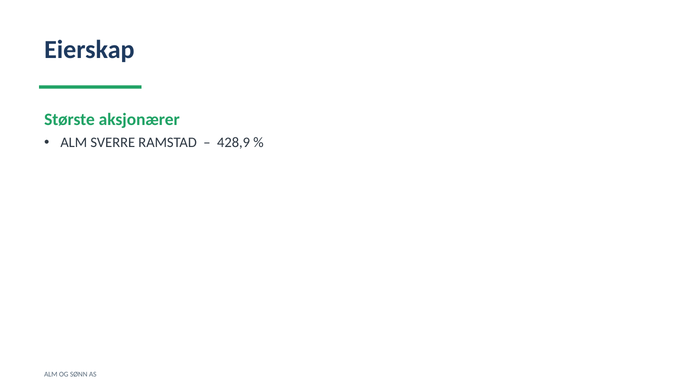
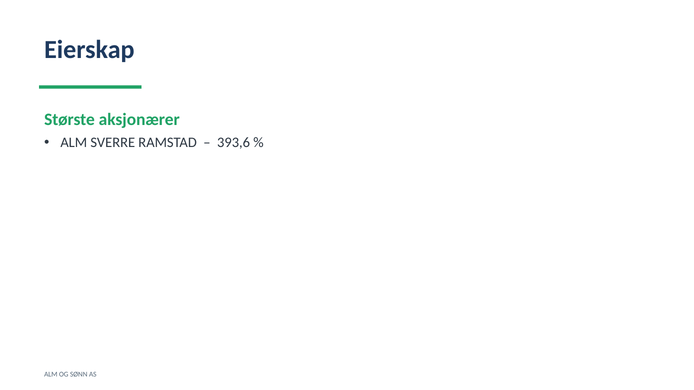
428,9: 428,9 -> 393,6
